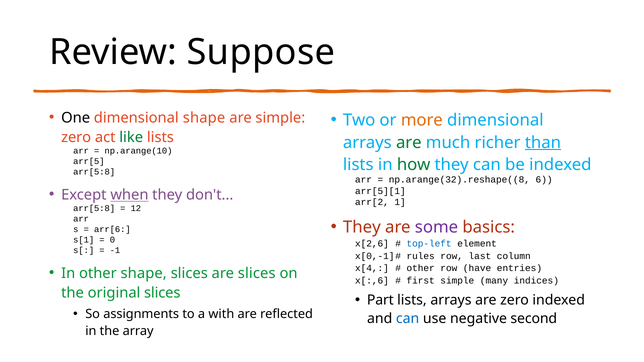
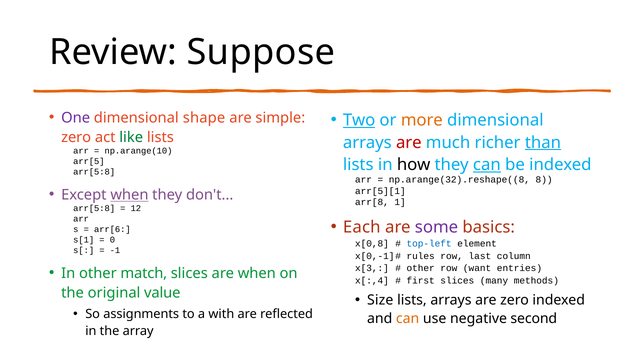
One colour: black -> purple
Two underline: none -> present
are at (409, 143) colour: green -> red
how colour: green -> black
can at (487, 165) underline: none -> present
6: 6 -> 8
arr[2: arr[2 -> arr[8
They at (362, 227): They -> Each
x[2,6: x[2,6 -> x[0,8
x[4: x[4 -> x[3
have: have -> want
other shape: shape -> match
are slices: slices -> when
x[:,6: x[:,6 -> x[:,4
first simple: simple -> slices
indices: indices -> methods
original slices: slices -> value
Part: Part -> Size
can at (408, 319) colour: blue -> orange
